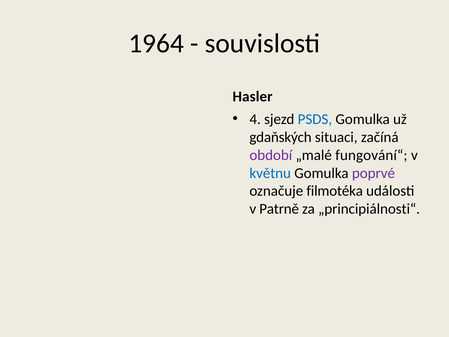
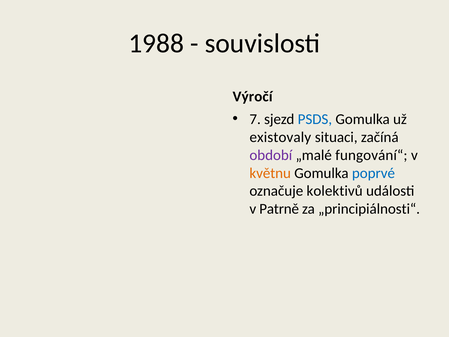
1964: 1964 -> 1988
Hasler: Hasler -> Výročí
4: 4 -> 7
gdaňských: gdaňských -> existovaly
květnu colour: blue -> orange
poprvé colour: purple -> blue
filmotéka: filmotéka -> kolektivů
